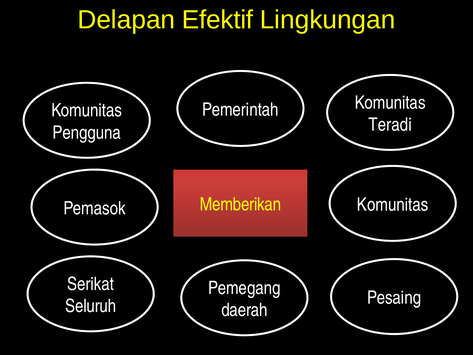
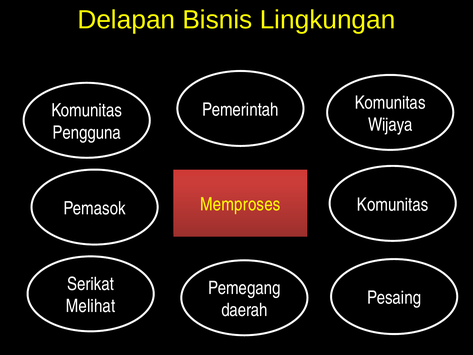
Efektif: Efektif -> Bisnis
Teradi: Teradi -> Wijaya
Memberikan: Memberikan -> Memproses
Seluruh: Seluruh -> Melihat
